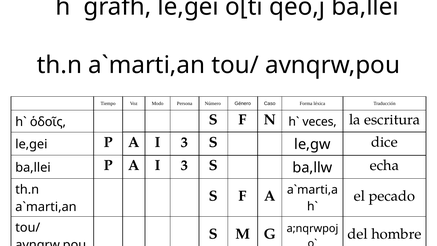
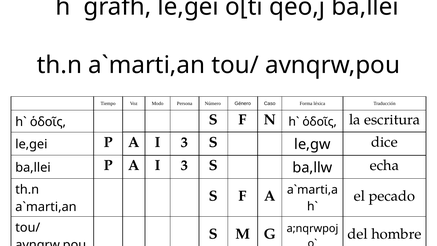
veces at (320, 122): veces -> ὁδoῖς
